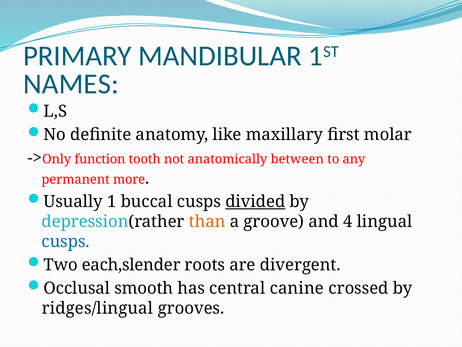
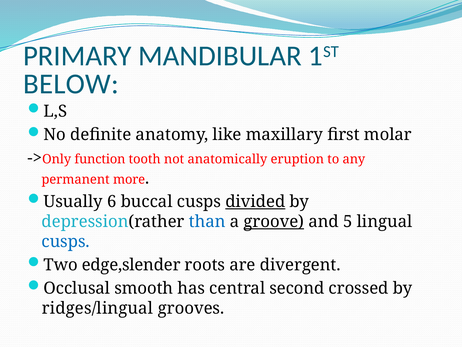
NAMES: NAMES -> BELOW
between: between -> eruption
1: 1 -> 6
than colour: orange -> blue
groove underline: none -> present
4: 4 -> 5
each,slender: each,slender -> edge,slender
canine: canine -> second
